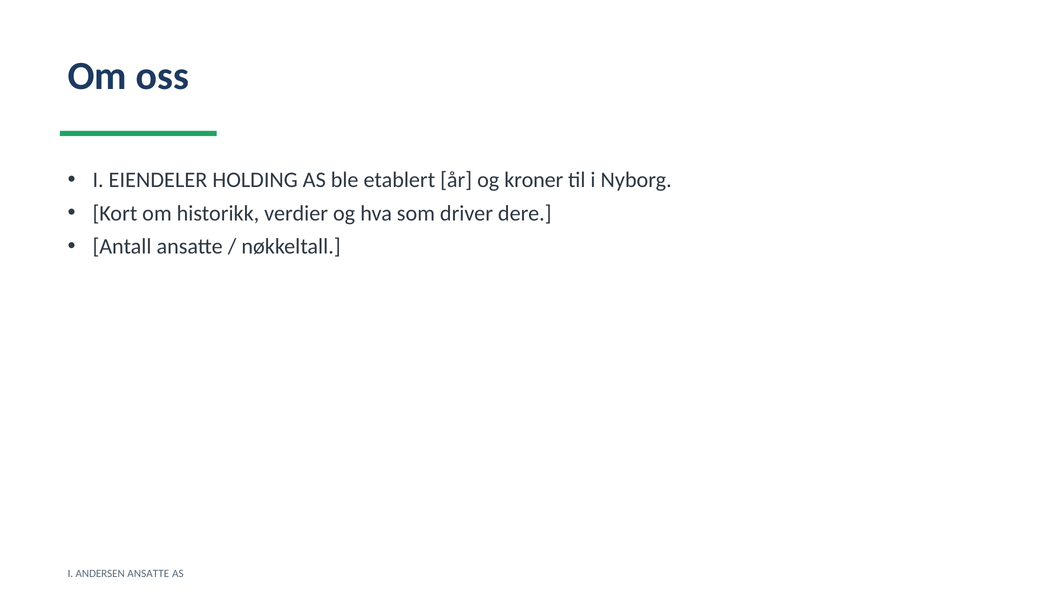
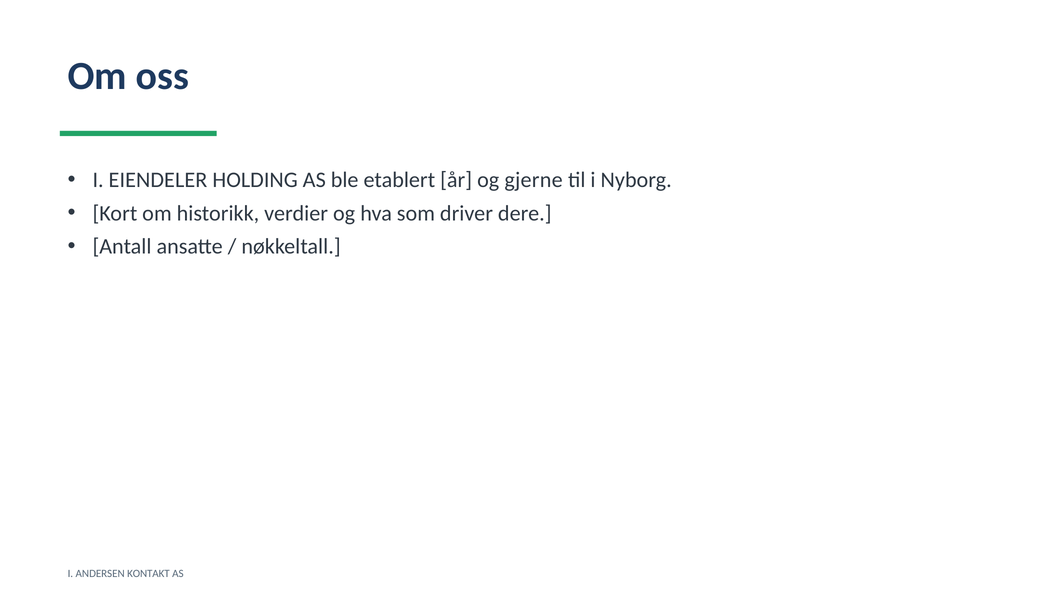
kroner: kroner -> gjerne
ANDERSEN ANSATTE: ANSATTE -> KONTAKT
